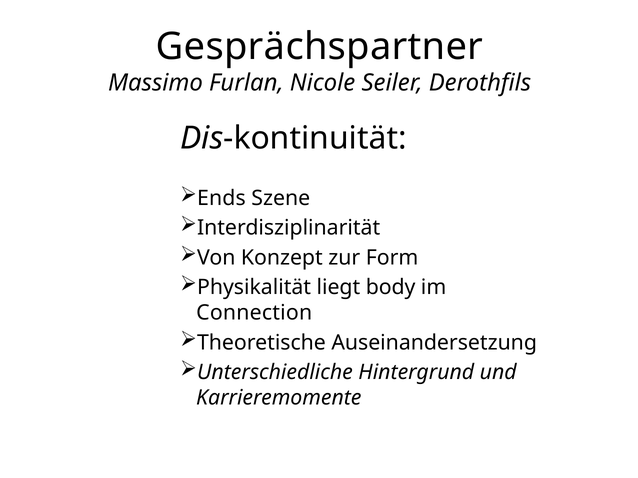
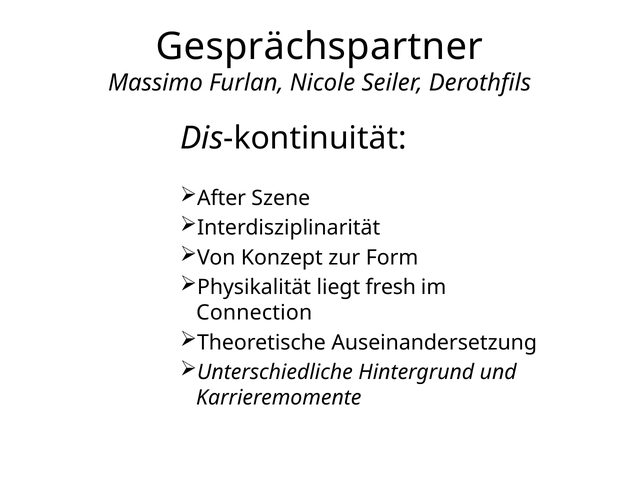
Ends: Ends -> After
body: body -> fresh
